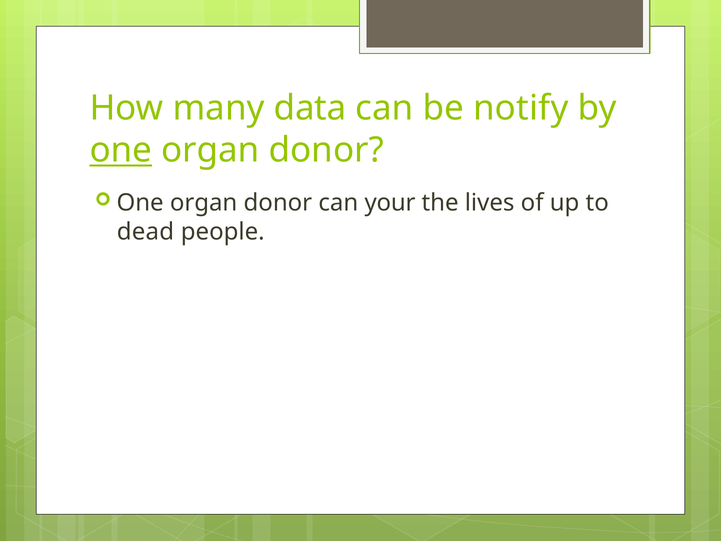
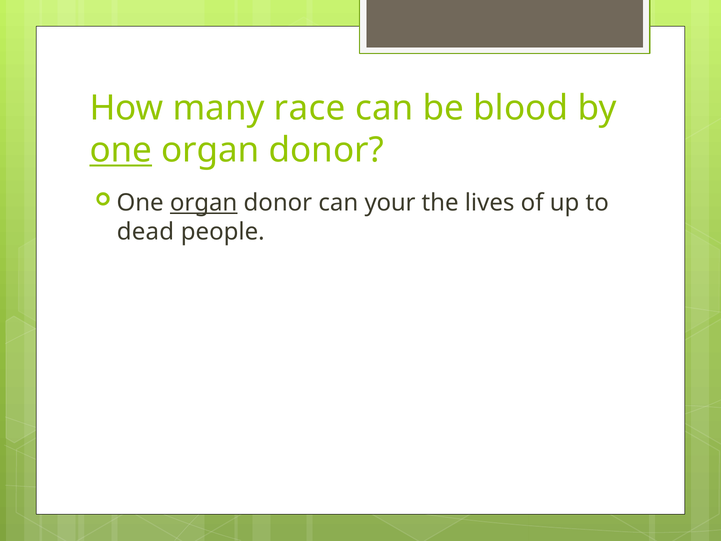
data: data -> race
notify: notify -> blood
organ at (204, 203) underline: none -> present
